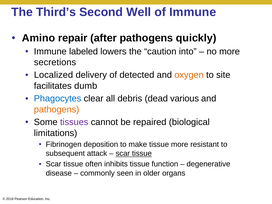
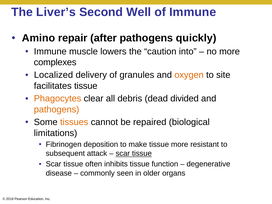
Third’s: Third’s -> Liver’s
labeled: labeled -> muscle
secretions: secretions -> complexes
detected: detected -> granules
facilitates dumb: dumb -> tissue
Phagocytes colour: blue -> orange
various: various -> divided
tissues colour: purple -> orange
